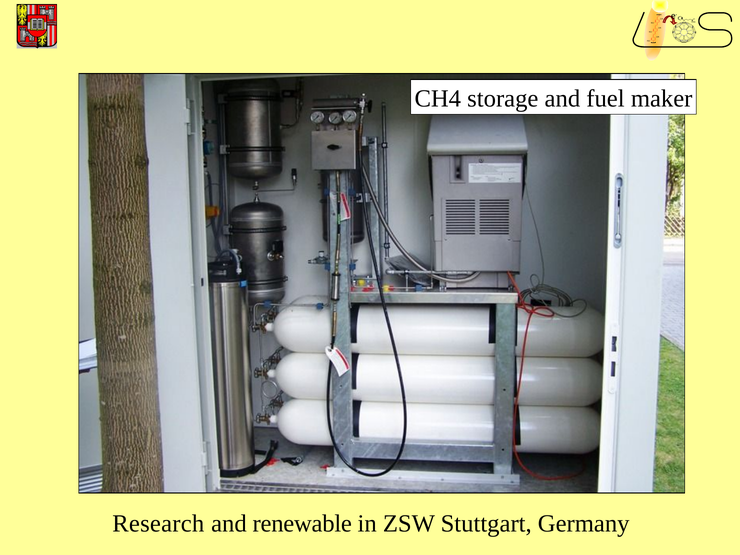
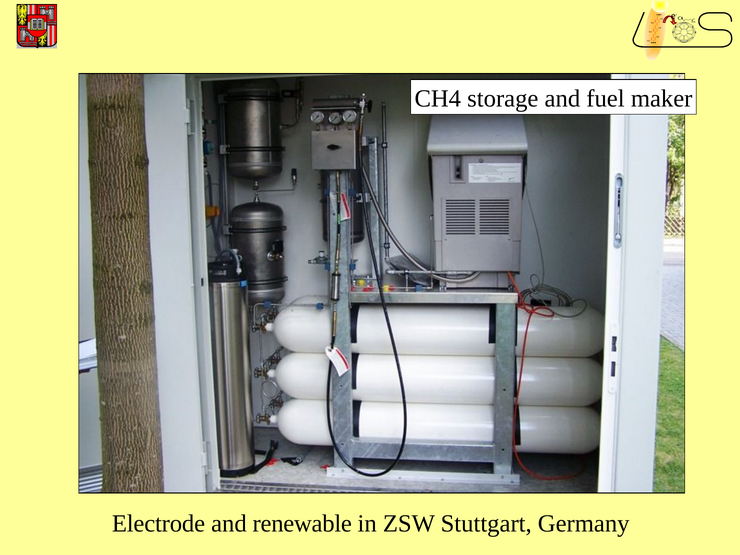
Research: Research -> Electrode
